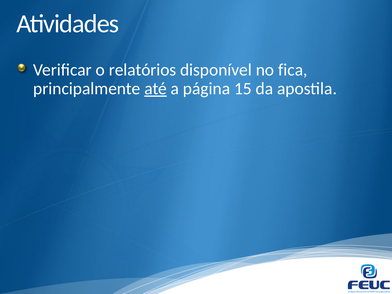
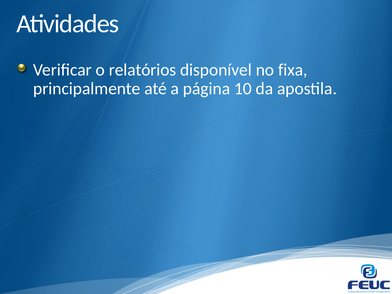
fica: fica -> fixa
até underline: present -> none
15: 15 -> 10
